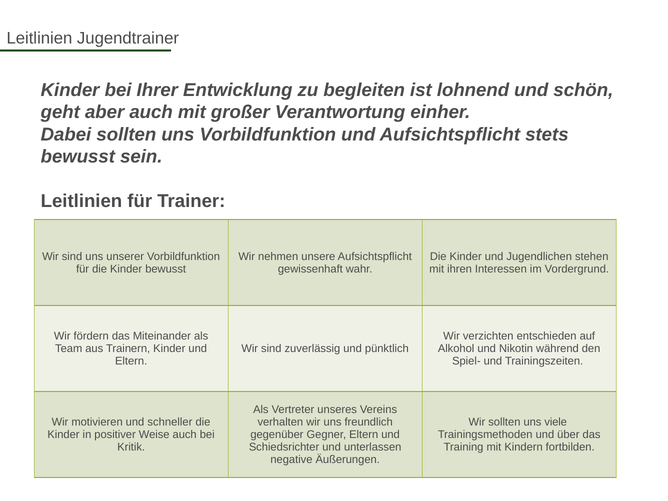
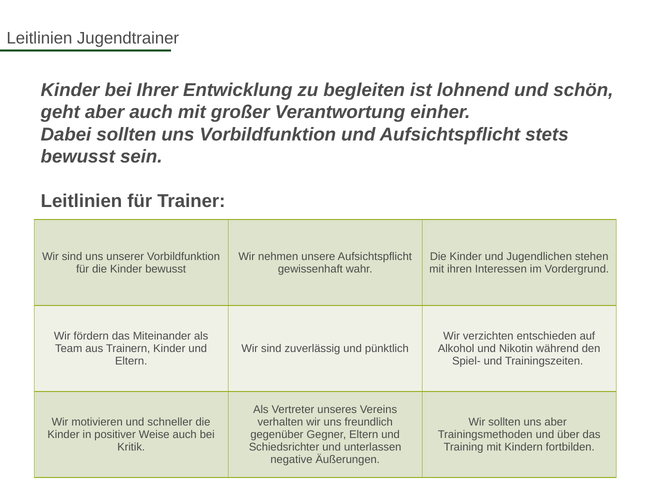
uns viele: viele -> aber
